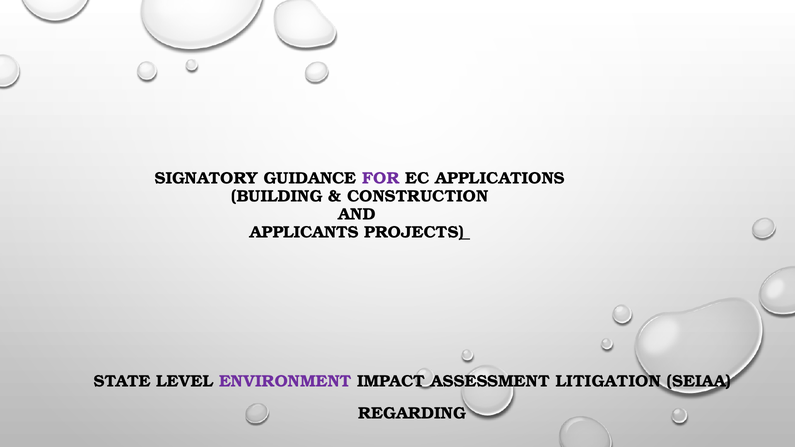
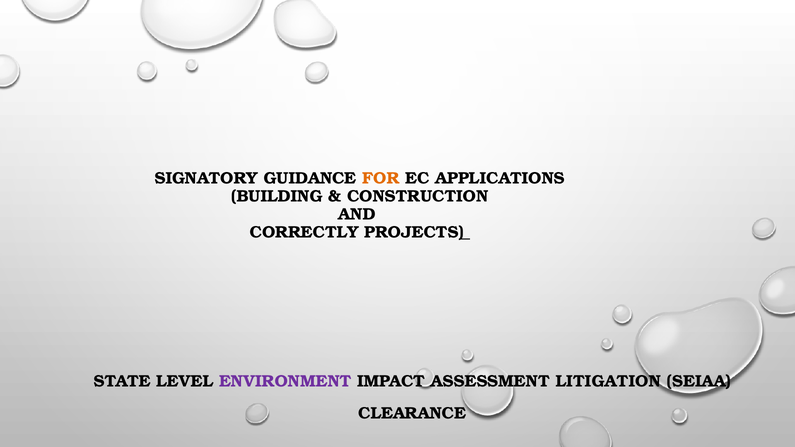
FOR colour: purple -> orange
APPLICANTS: APPLICANTS -> CORRECTLY
REGARDING: REGARDING -> CLEARANCE
